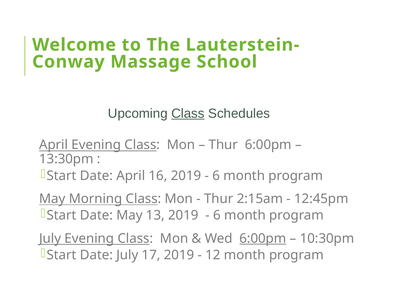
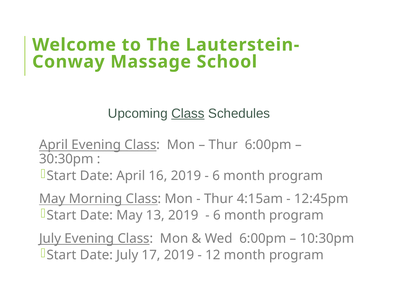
13:30pm: 13:30pm -> 30:30pm
2:15am: 2:15am -> 4:15am
6:00pm at (263, 239) underline: present -> none
